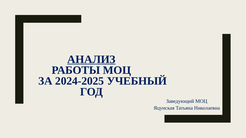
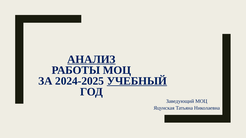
УЧЕБНЫЙ underline: none -> present
